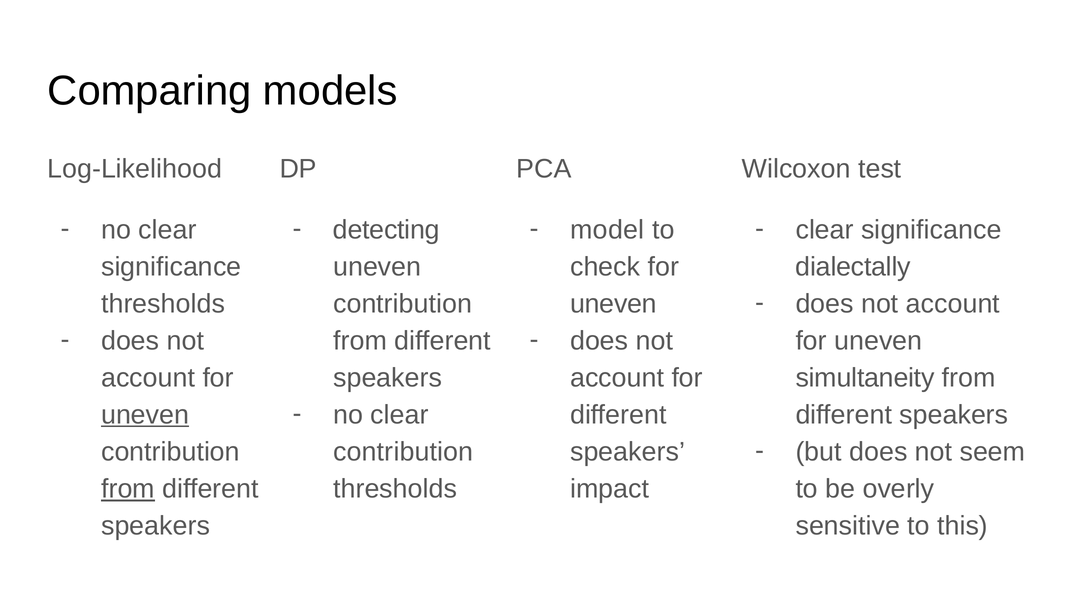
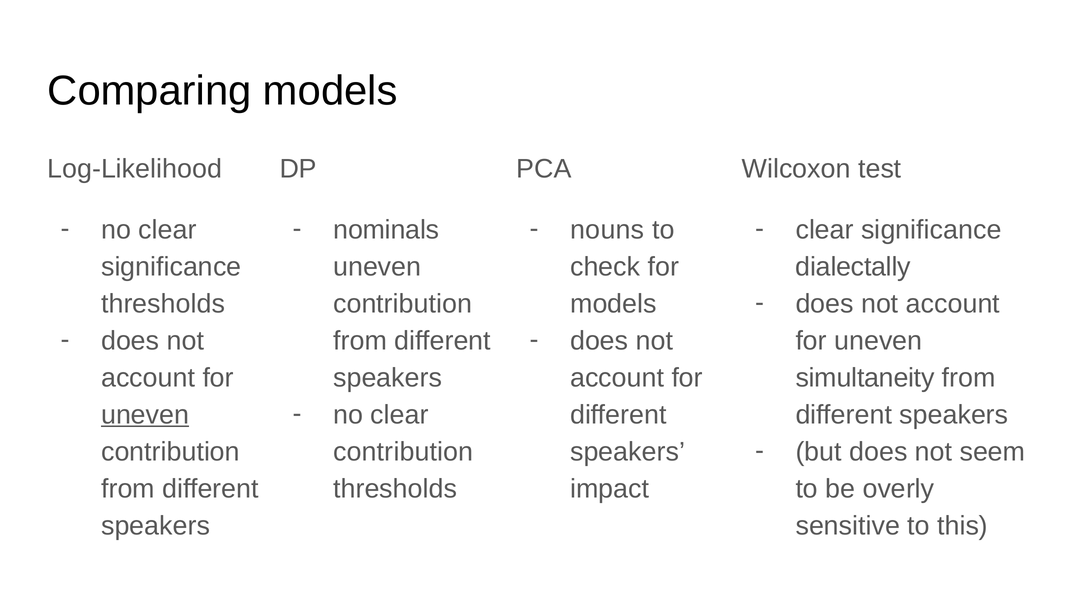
detecting: detecting -> nominals
model: model -> nouns
uneven at (614, 304): uneven -> models
from at (128, 490) underline: present -> none
